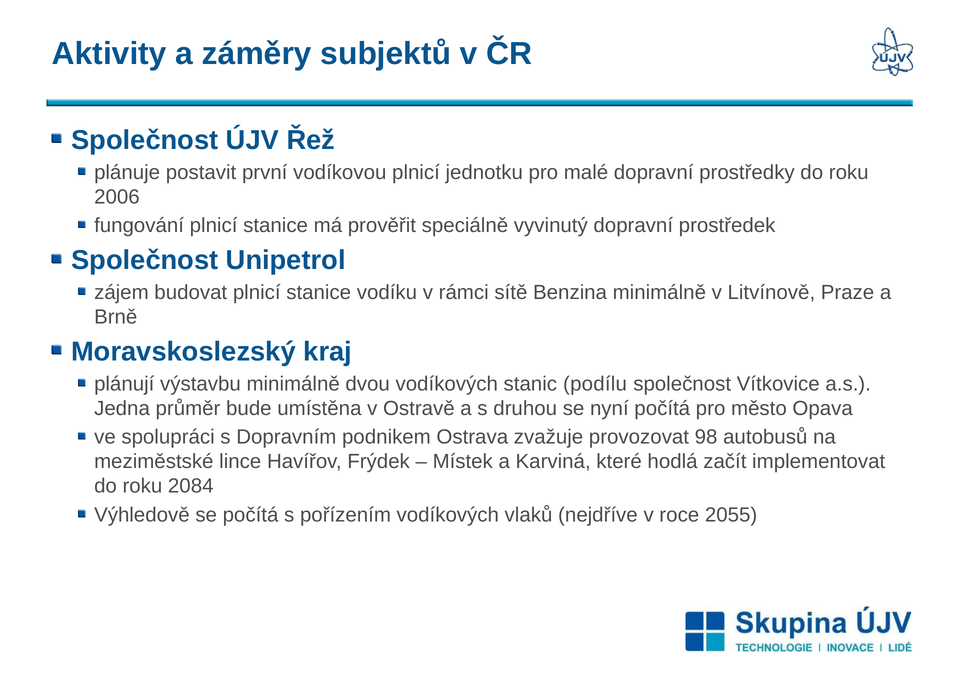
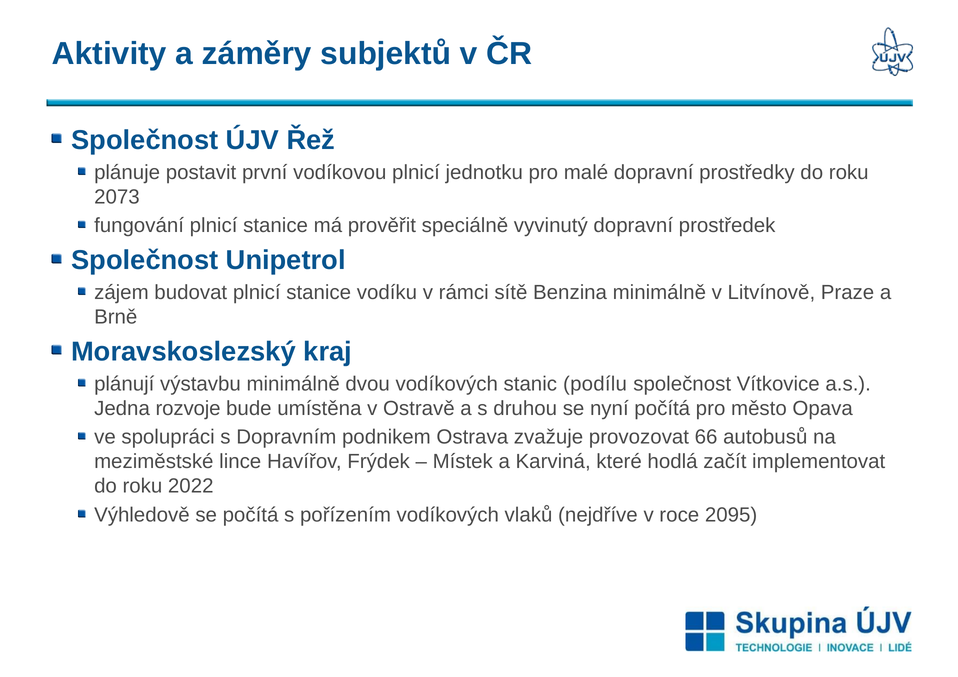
2006: 2006 -> 2073
průměr: průměr -> rozvoje
98: 98 -> 66
2084: 2084 -> 2022
2055: 2055 -> 2095
